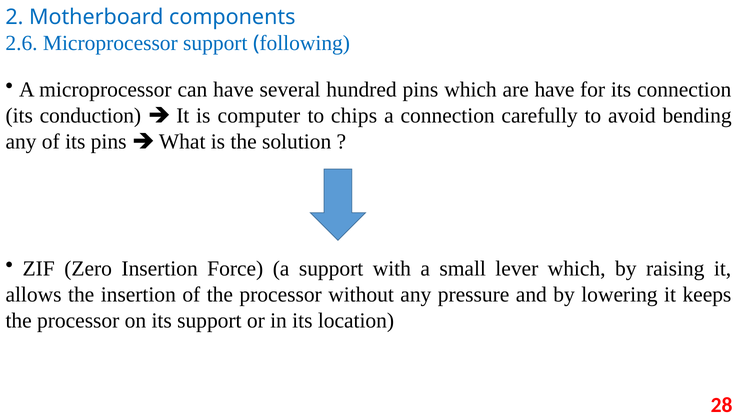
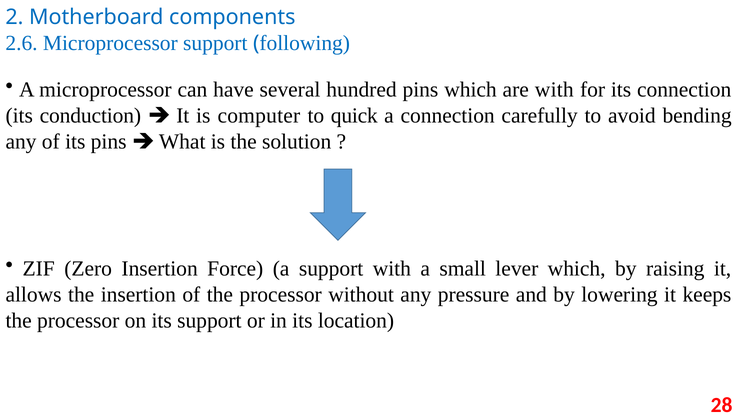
are have: have -> with
chips: chips -> quick
